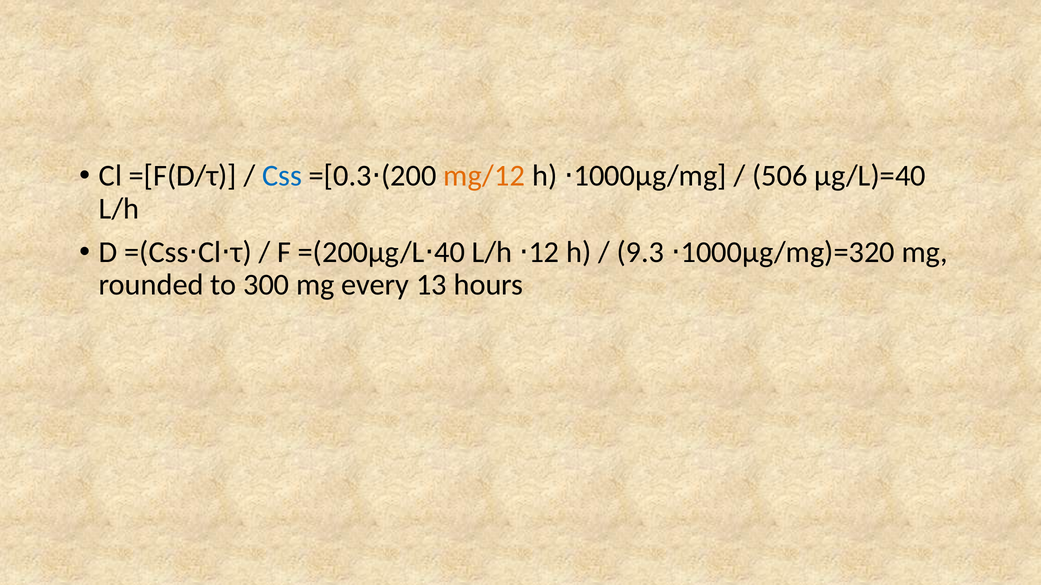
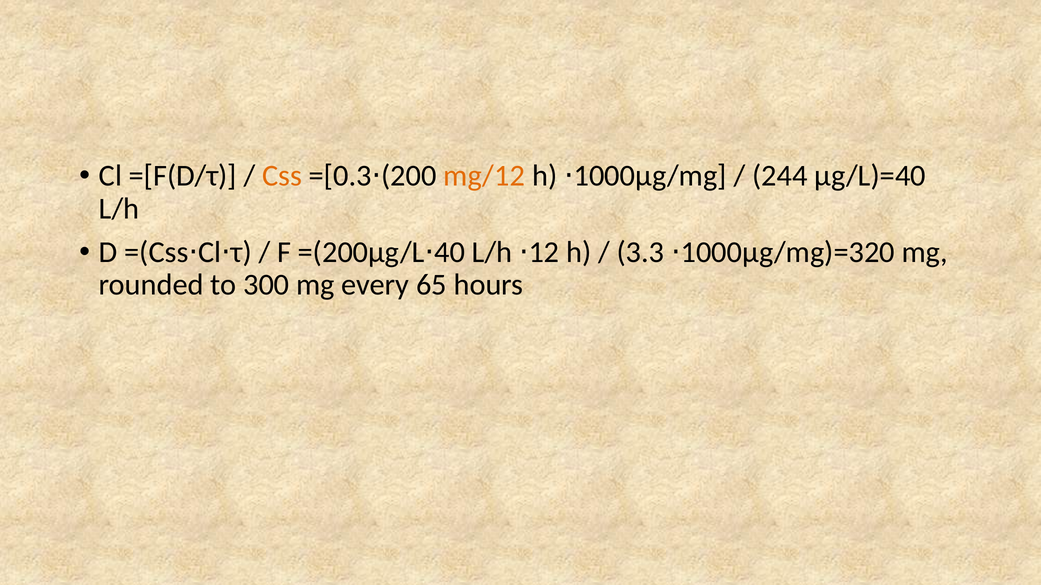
Css colour: blue -> orange
506: 506 -> 244
9.3: 9.3 -> 3.3
13: 13 -> 65
